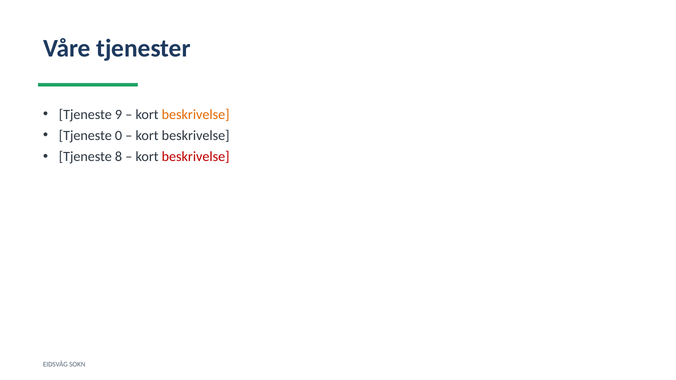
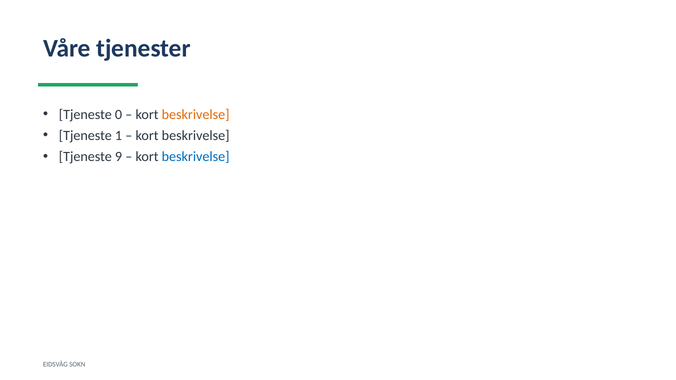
9: 9 -> 0
0: 0 -> 1
8: 8 -> 9
beskrivelse at (196, 157) colour: red -> blue
